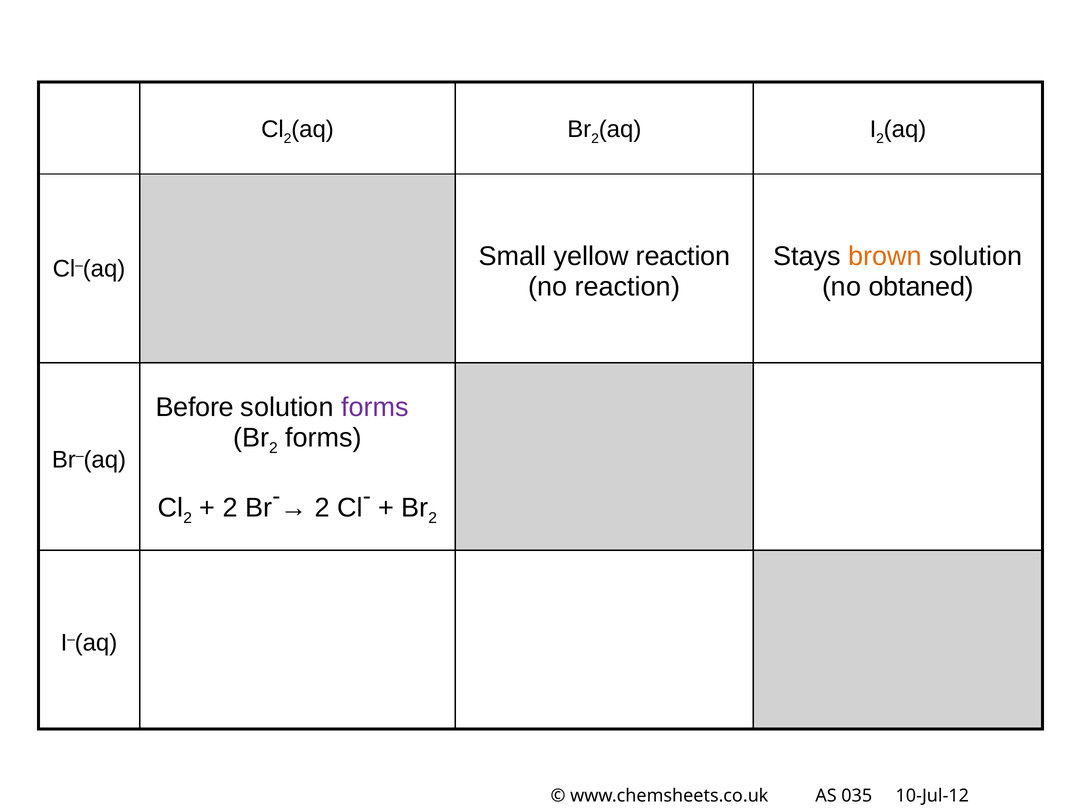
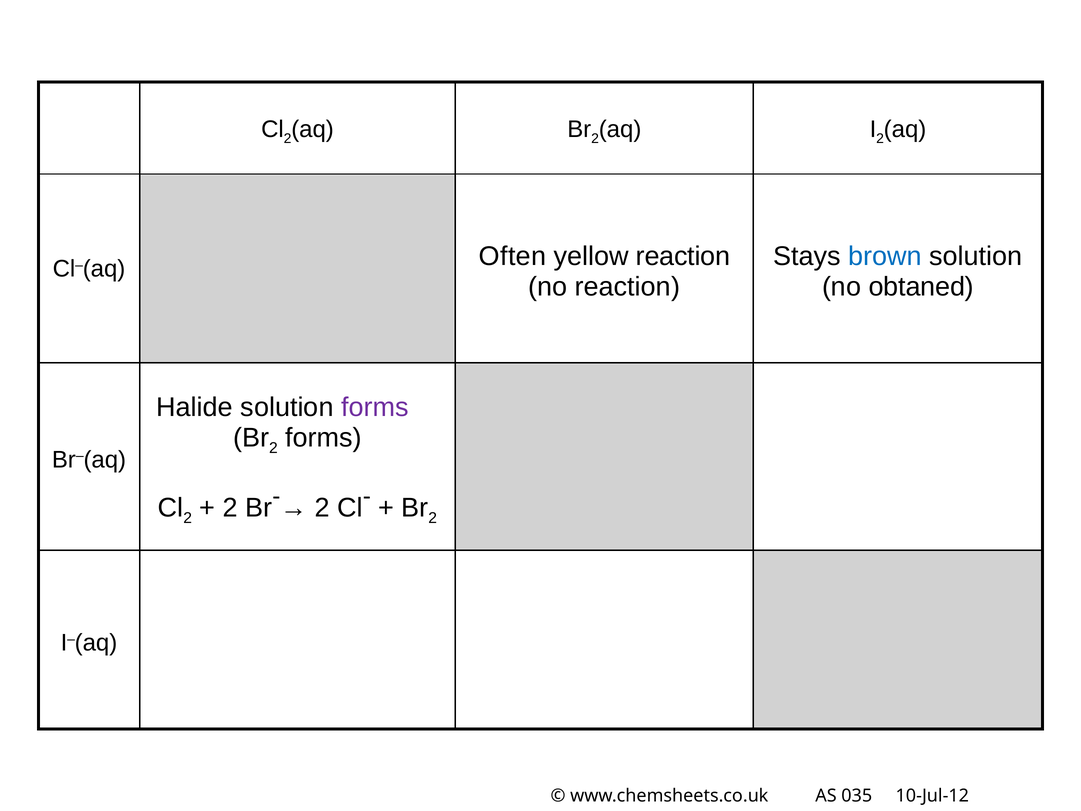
brown colour: orange -> blue
Small: Small -> Often
Before: Before -> Halide
